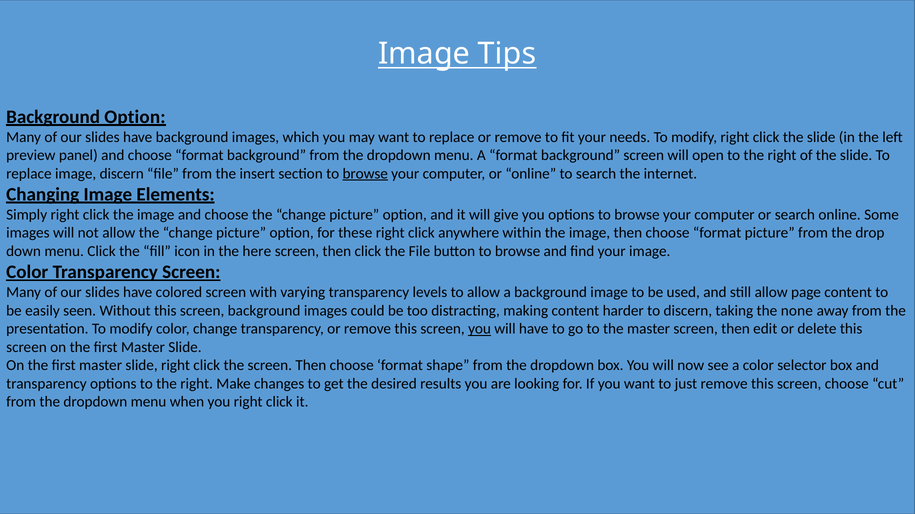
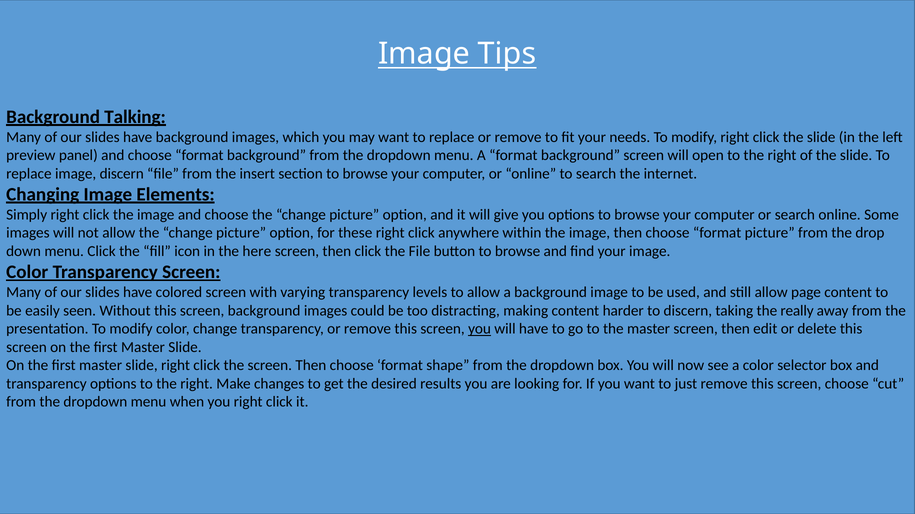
Background Option: Option -> Talking
browse at (365, 174) underline: present -> none
none: none -> really
